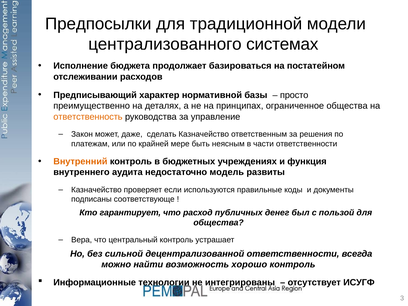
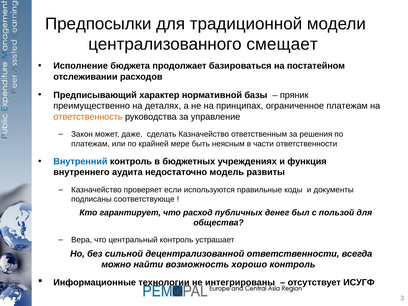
системах: системах -> смещает
просто: просто -> пряник
ограниченное общества: общества -> платежам
Внутренний colour: orange -> blue
